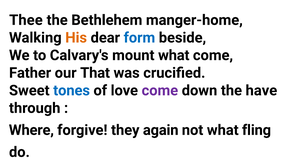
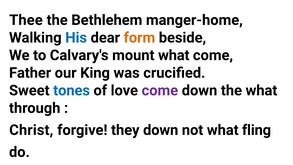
His colour: orange -> blue
form colour: blue -> orange
That: That -> King
the have: have -> what
Where: Where -> Christ
they again: again -> down
